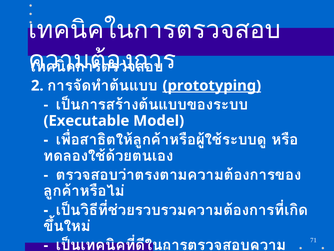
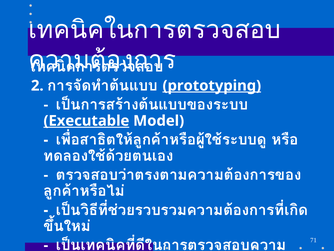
Executable underline: none -> present
